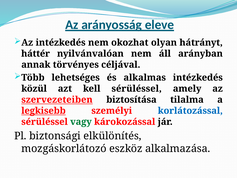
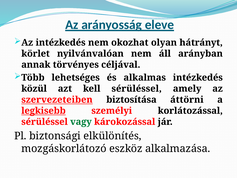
háttér: háttér -> körlet
tilalma: tilalma -> áttörni
korlátozással colour: blue -> black
